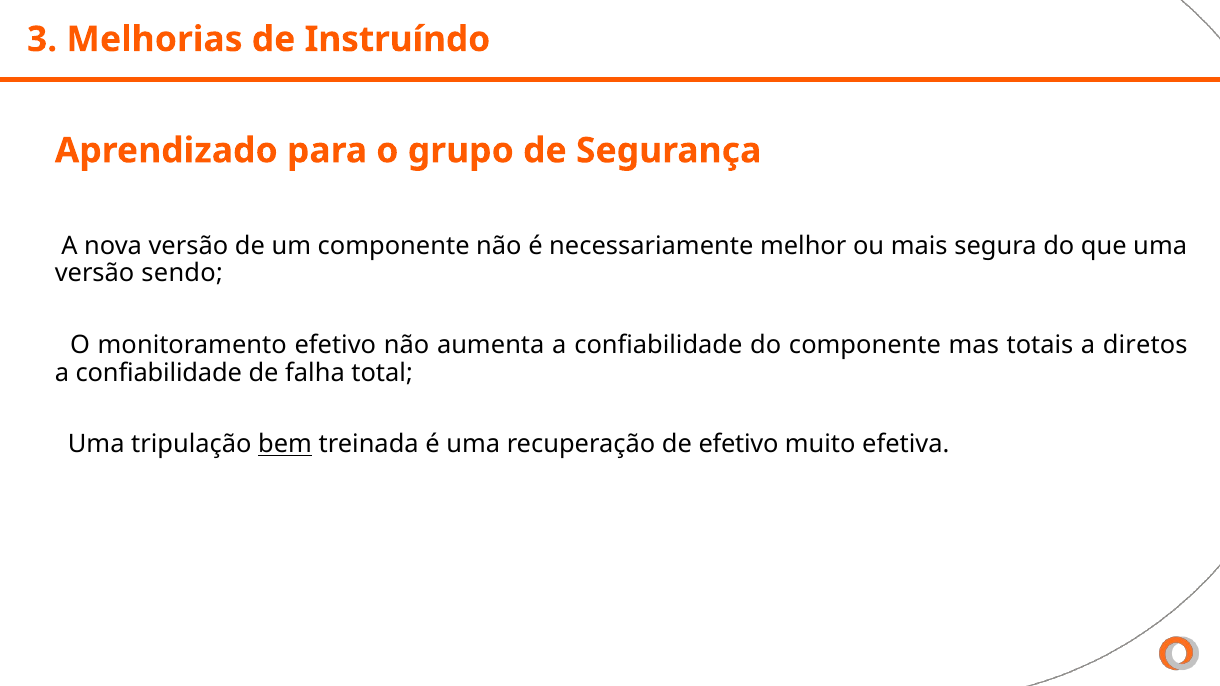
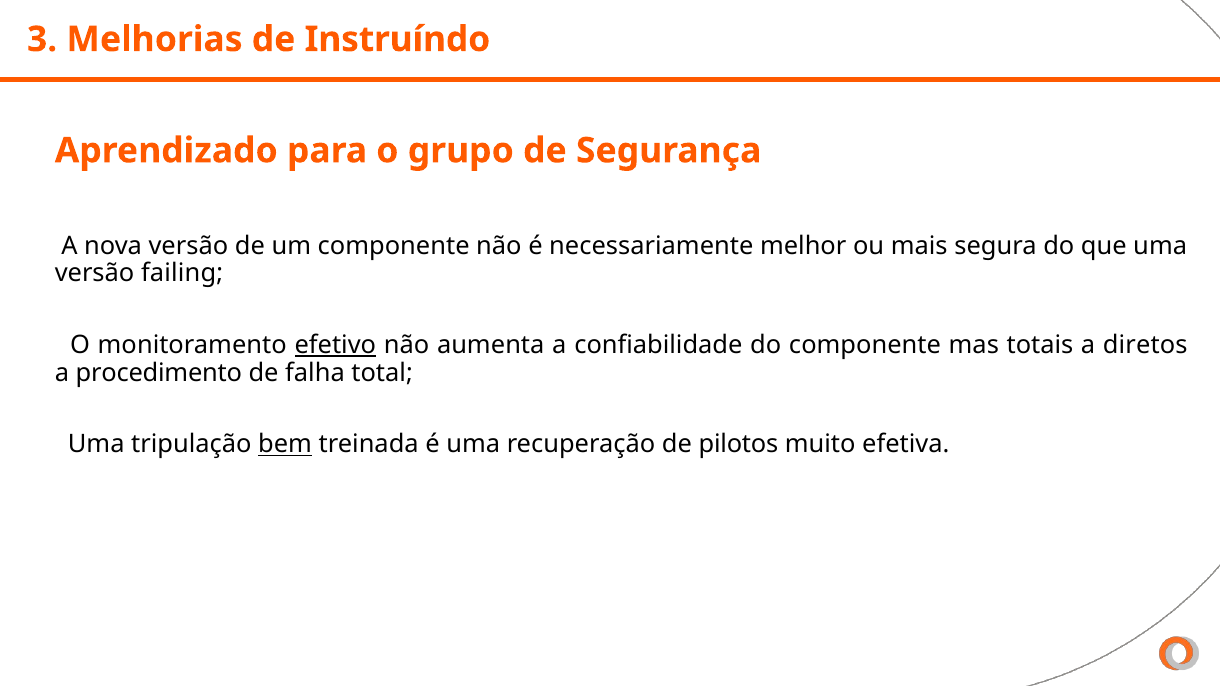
sendo: sendo -> failing
efetivo at (335, 345) underline: none -> present
confiabilidade at (159, 373): confiabilidade -> procedimento
de efetivo: efetivo -> pilotos
